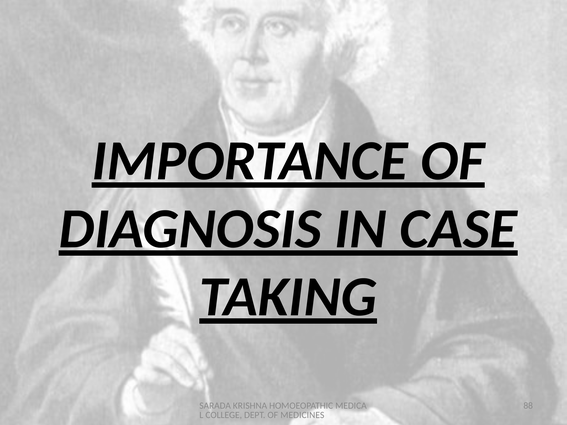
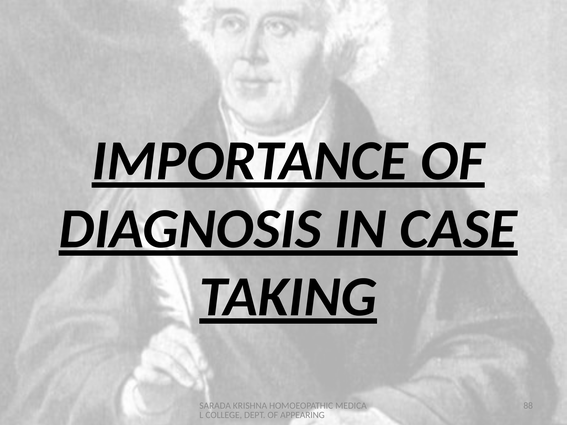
MEDICINES: MEDICINES -> APPEARING
